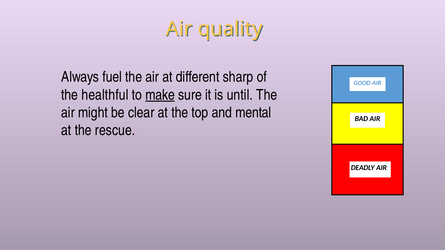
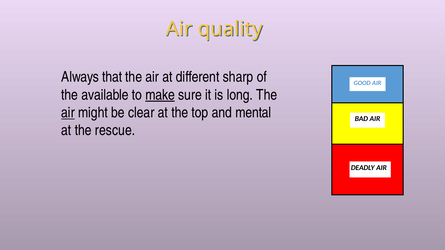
fuel: fuel -> that
healthful: healthful -> available
until: until -> long
air at (68, 113) underline: none -> present
